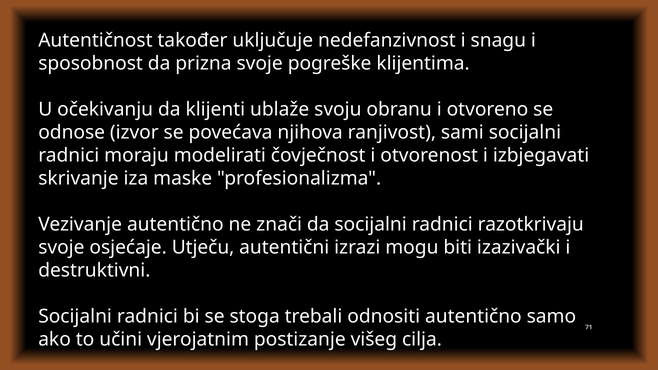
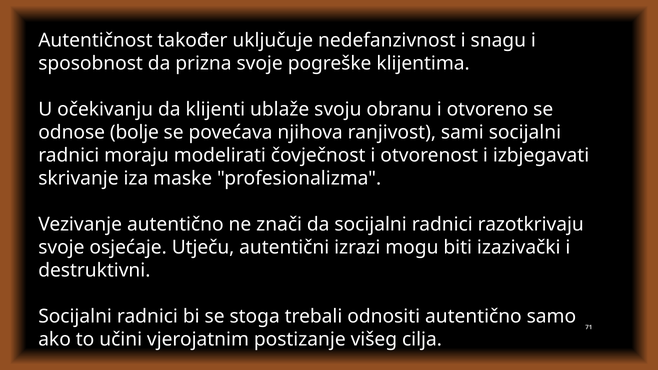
izvor: izvor -> bolje
